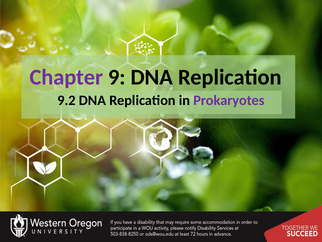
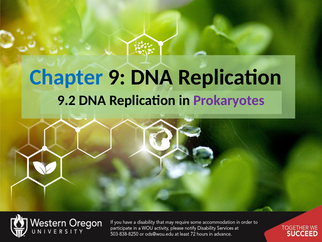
Chapter colour: purple -> blue
